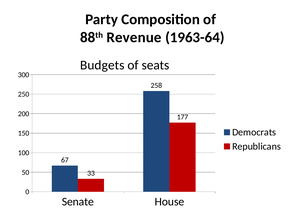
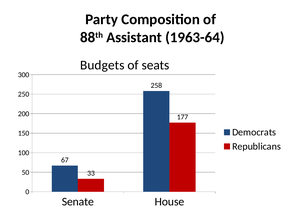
Revenue: Revenue -> Assistant
